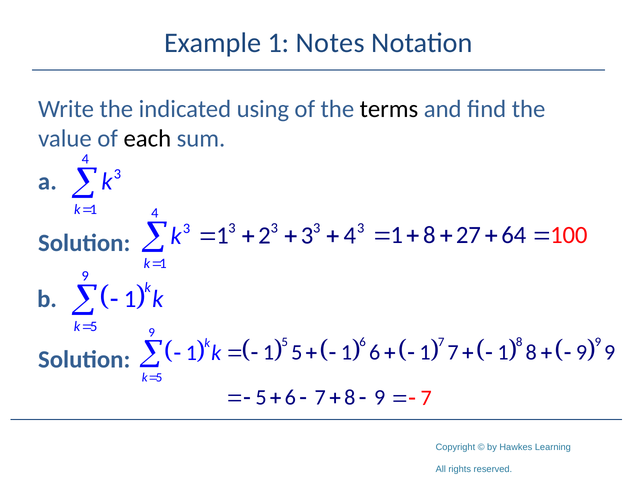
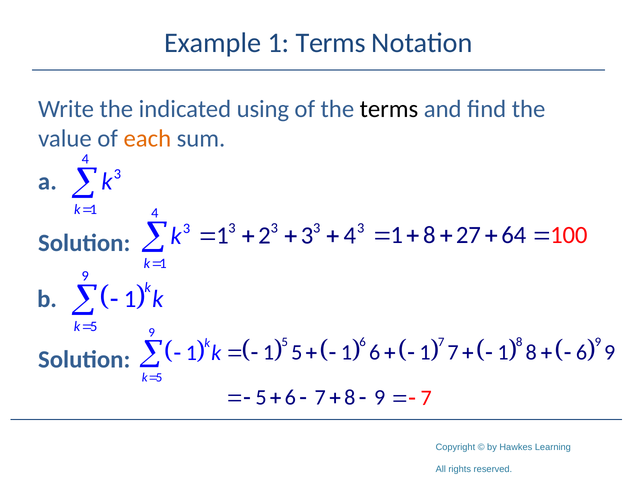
1 Notes: Notes -> Terms
each colour: black -> orange
9 at (582, 352): 9 -> 6
